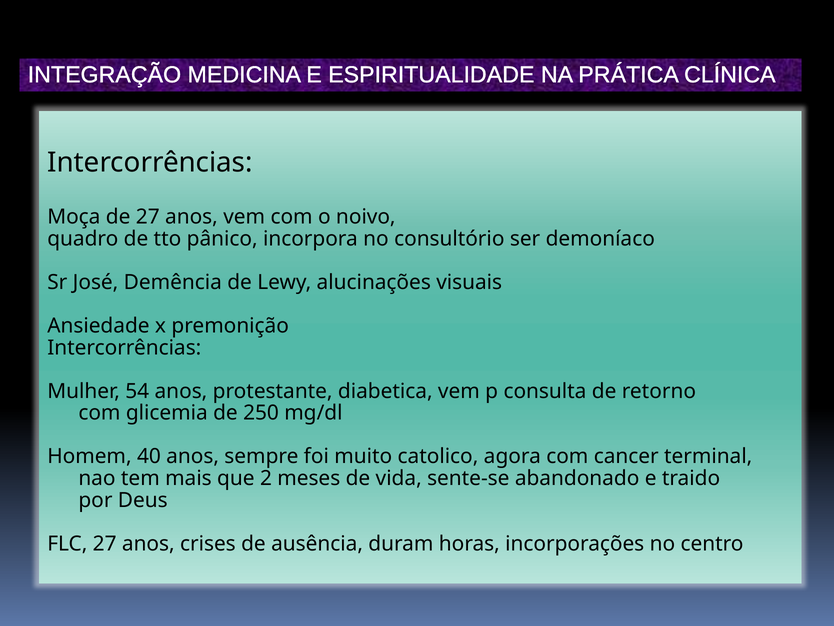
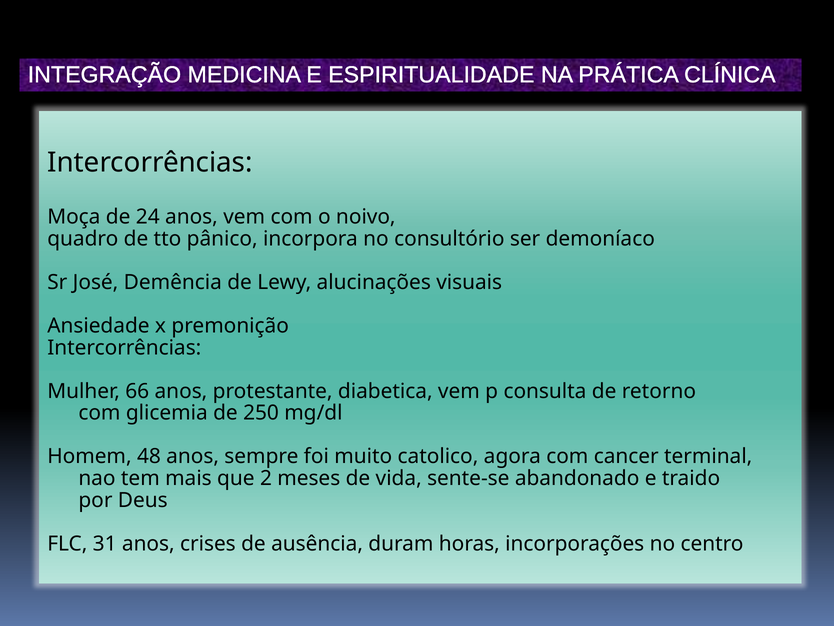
de 27: 27 -> 24
54: 54 -> 66
40: 40 -> 48
FLC 27: 27 -> 31
